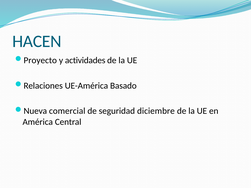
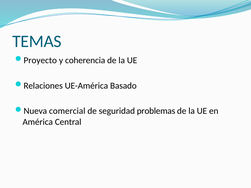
HACEN: HACEN -> TEMAS
actividades: actividades -> coherencia
diciembre: diciembre -> problemas
